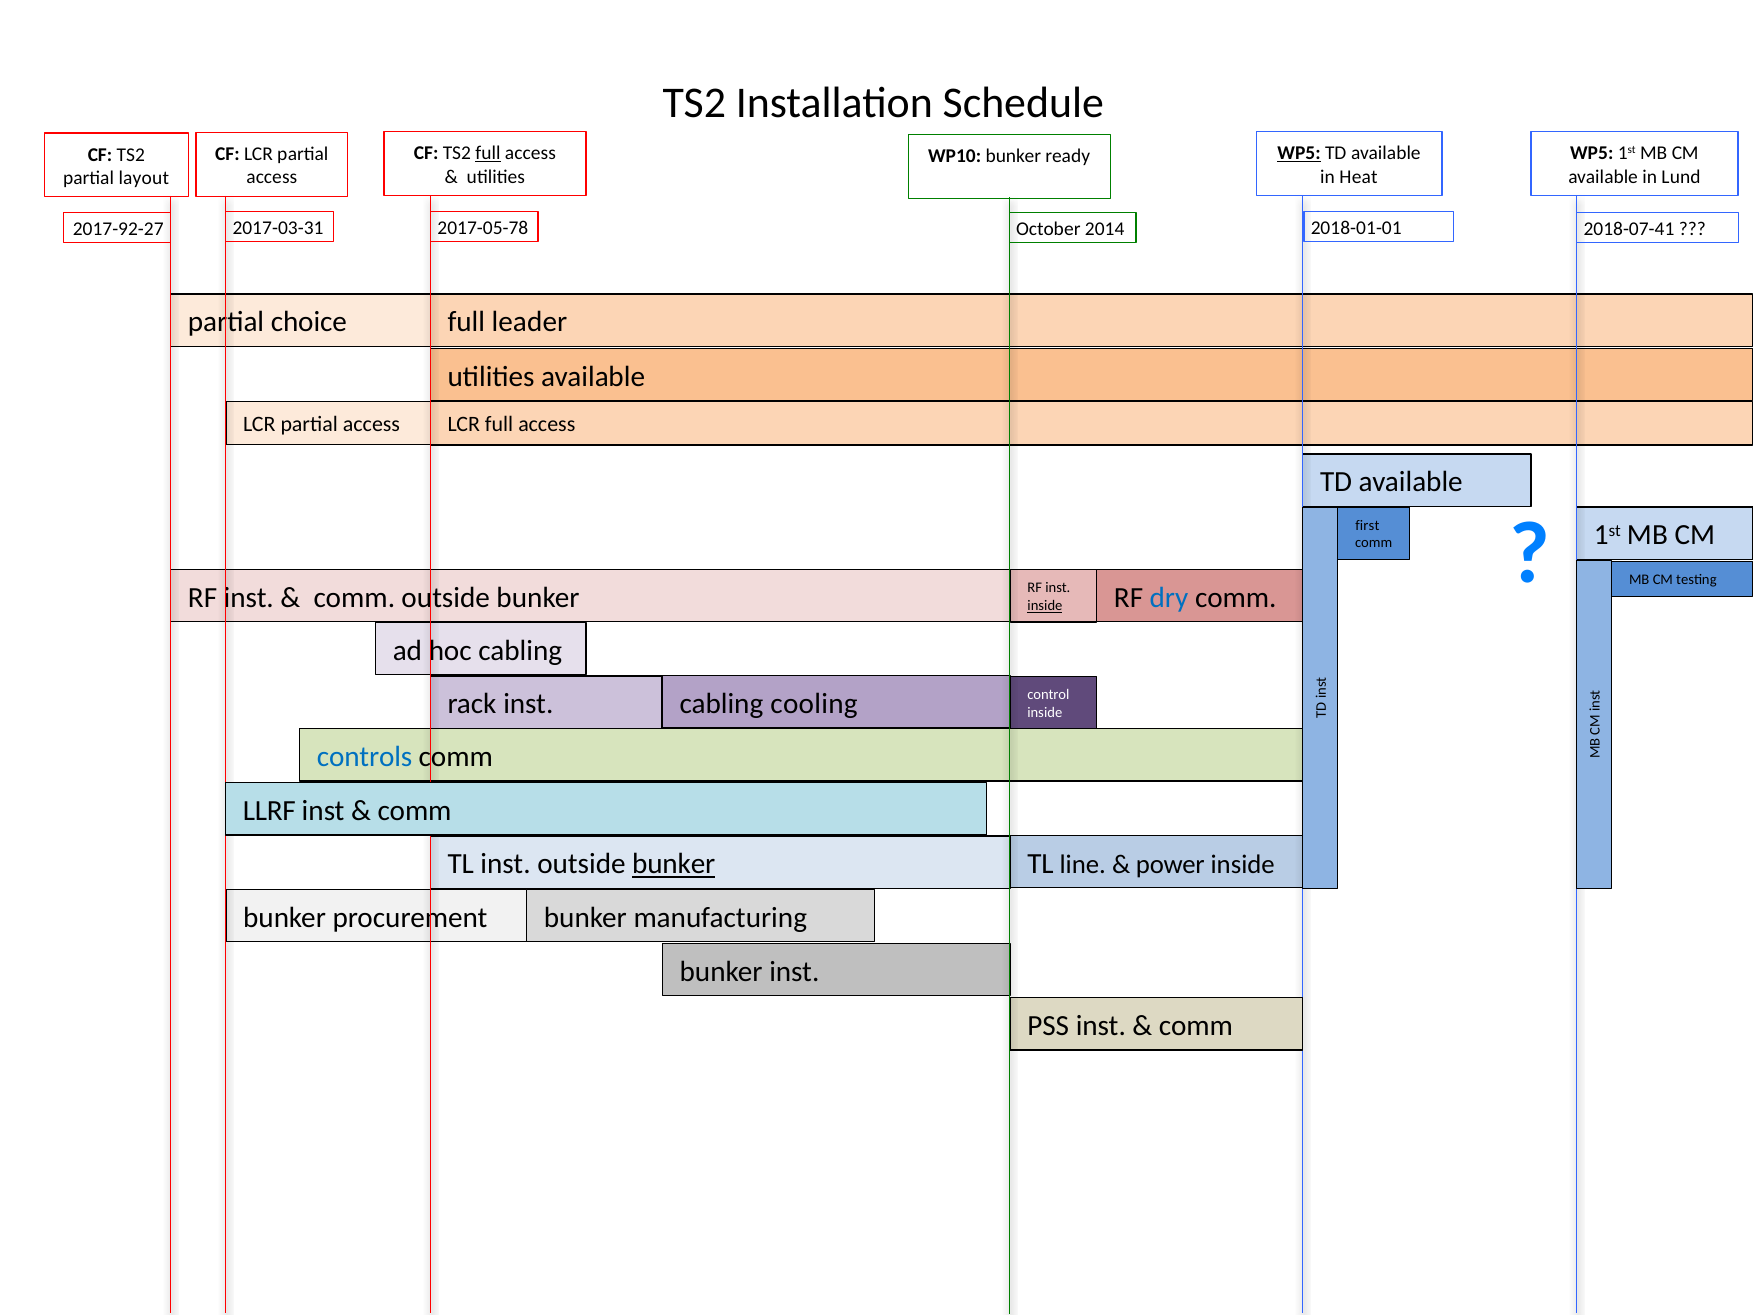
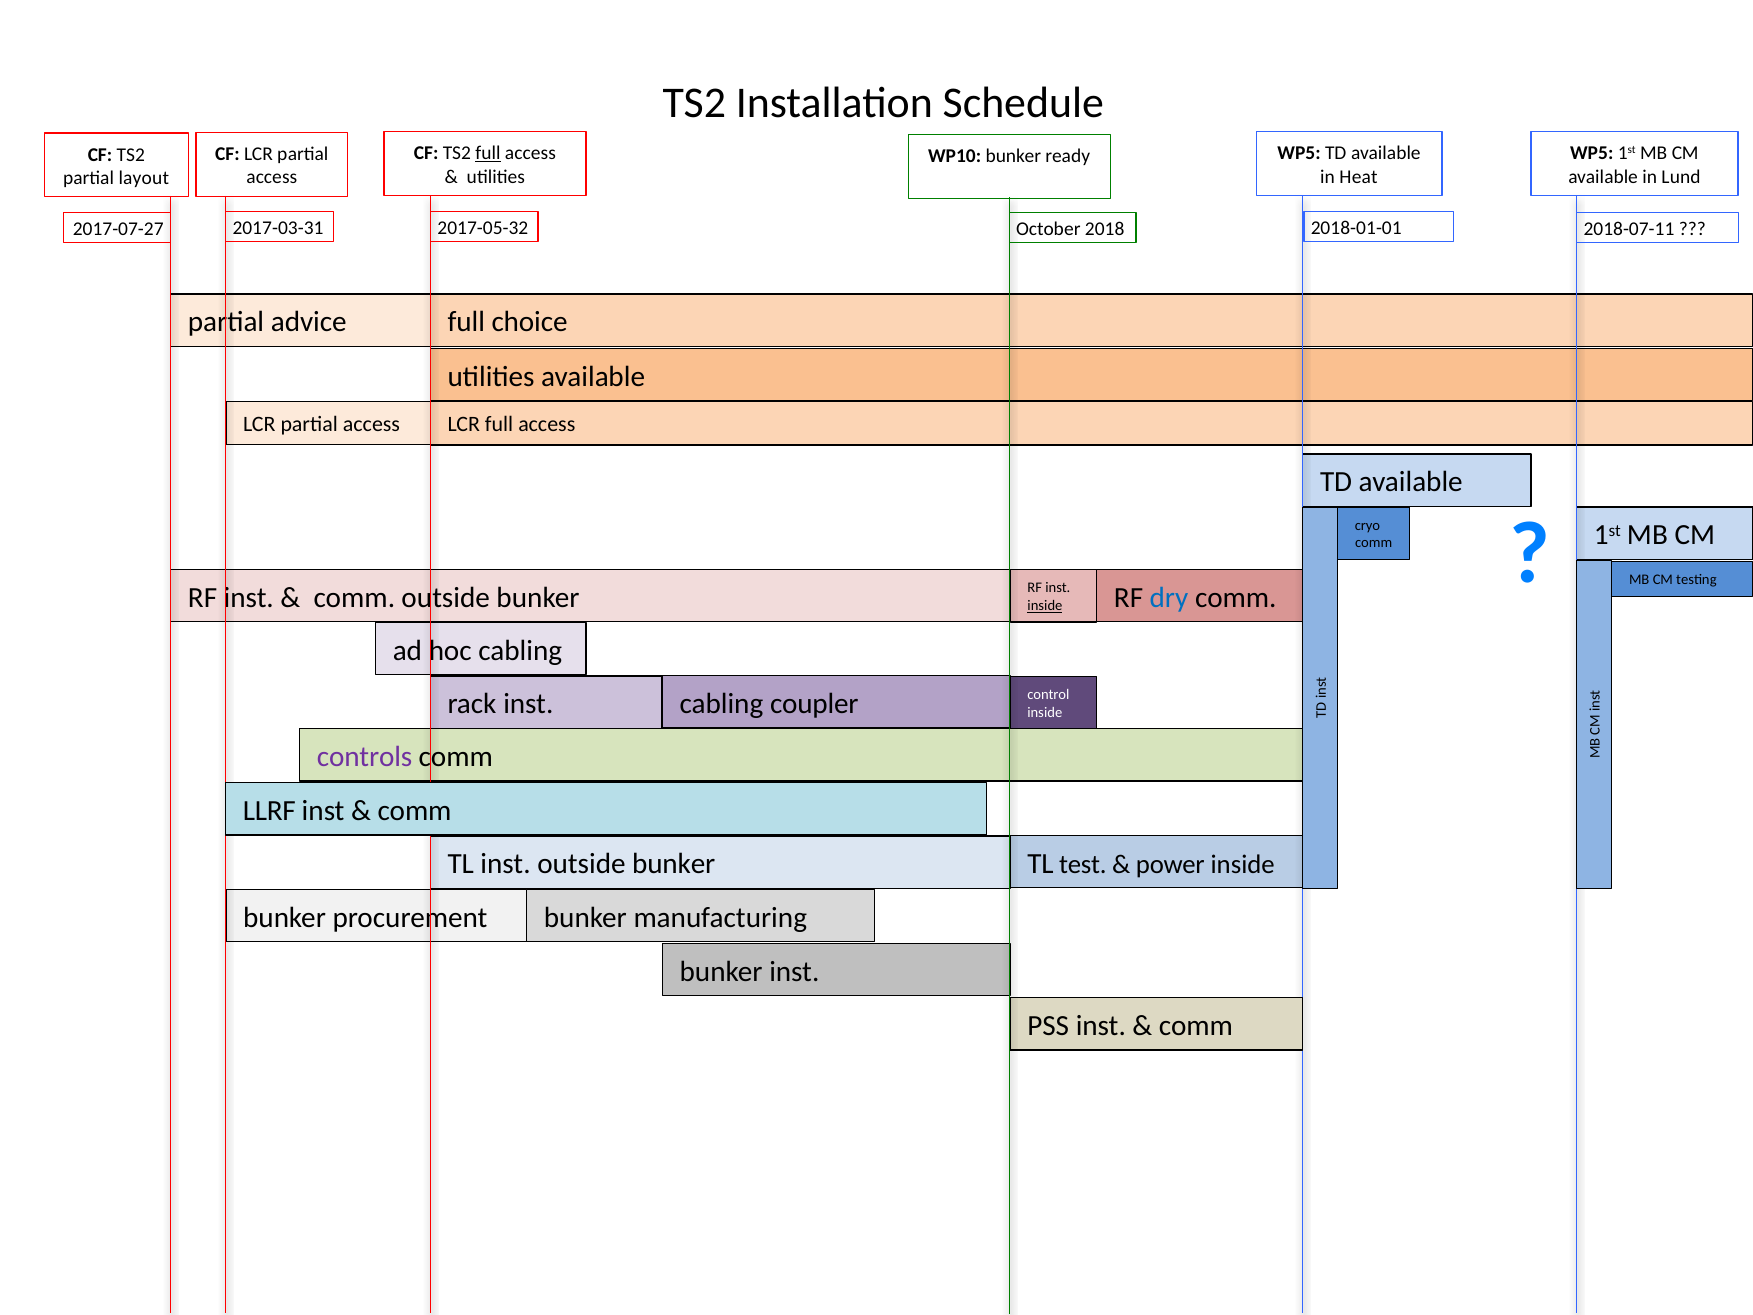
WP5 at (1299, 153) underline: present -> none
2017-92-27: 2017-92-27 -> 2017-07-27
2017-05-78: 2017-05-78 -> 2017-05-32
2014: 2014 -> 2018
2018-07-41: 2018-07-41 -> 2018-07-11
choice: choice -> advice
leader: leader -> choice
first: first -> cryo
cooling: cooling -> coupler
controls colour: blue -> purple
line: line -> test
bunker at (674, 864) underline: present -> none
